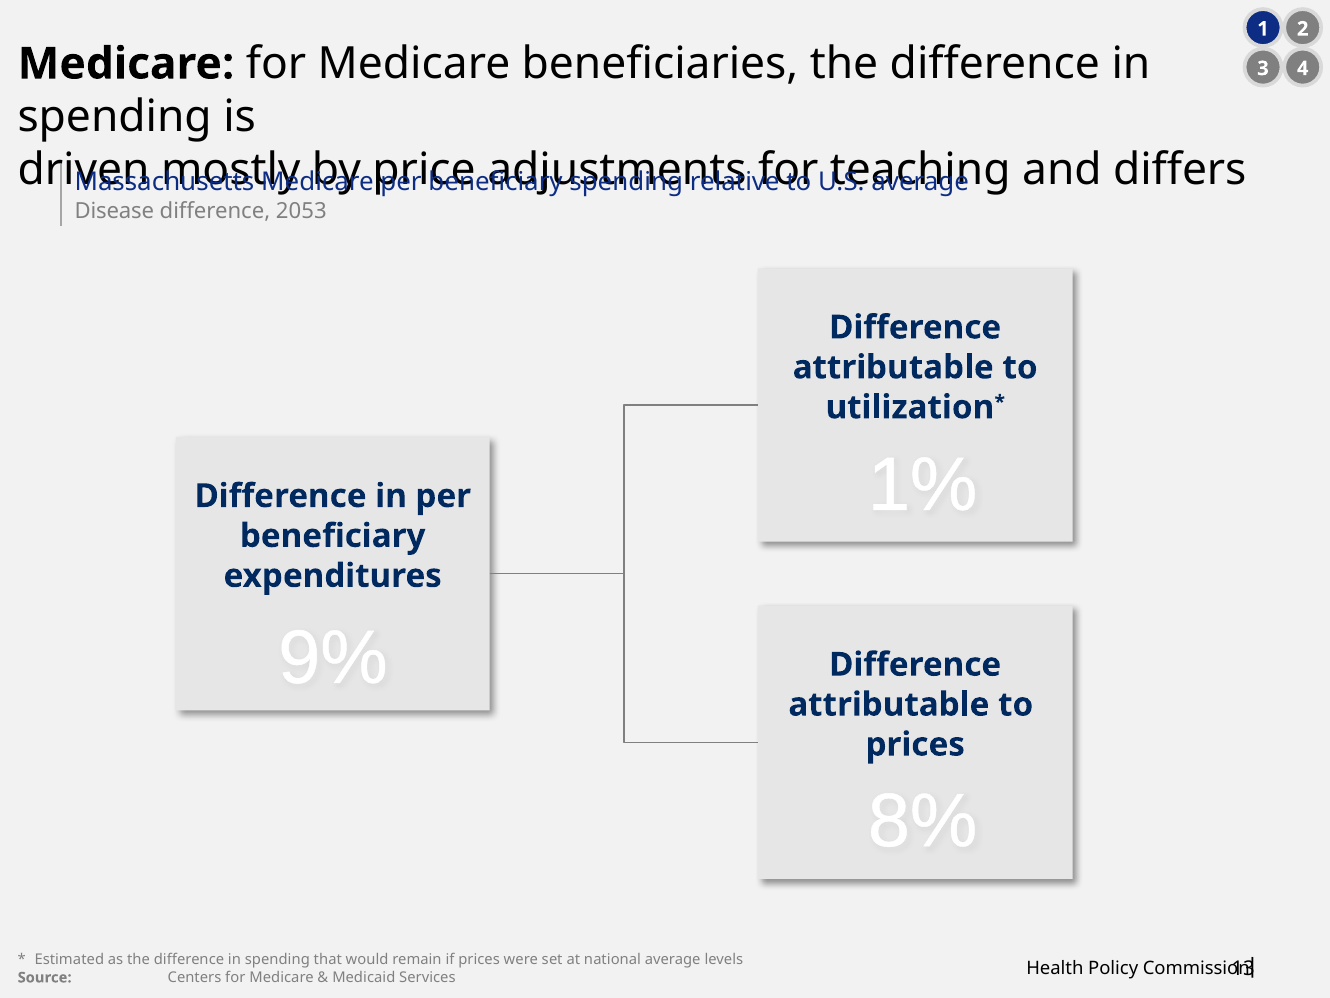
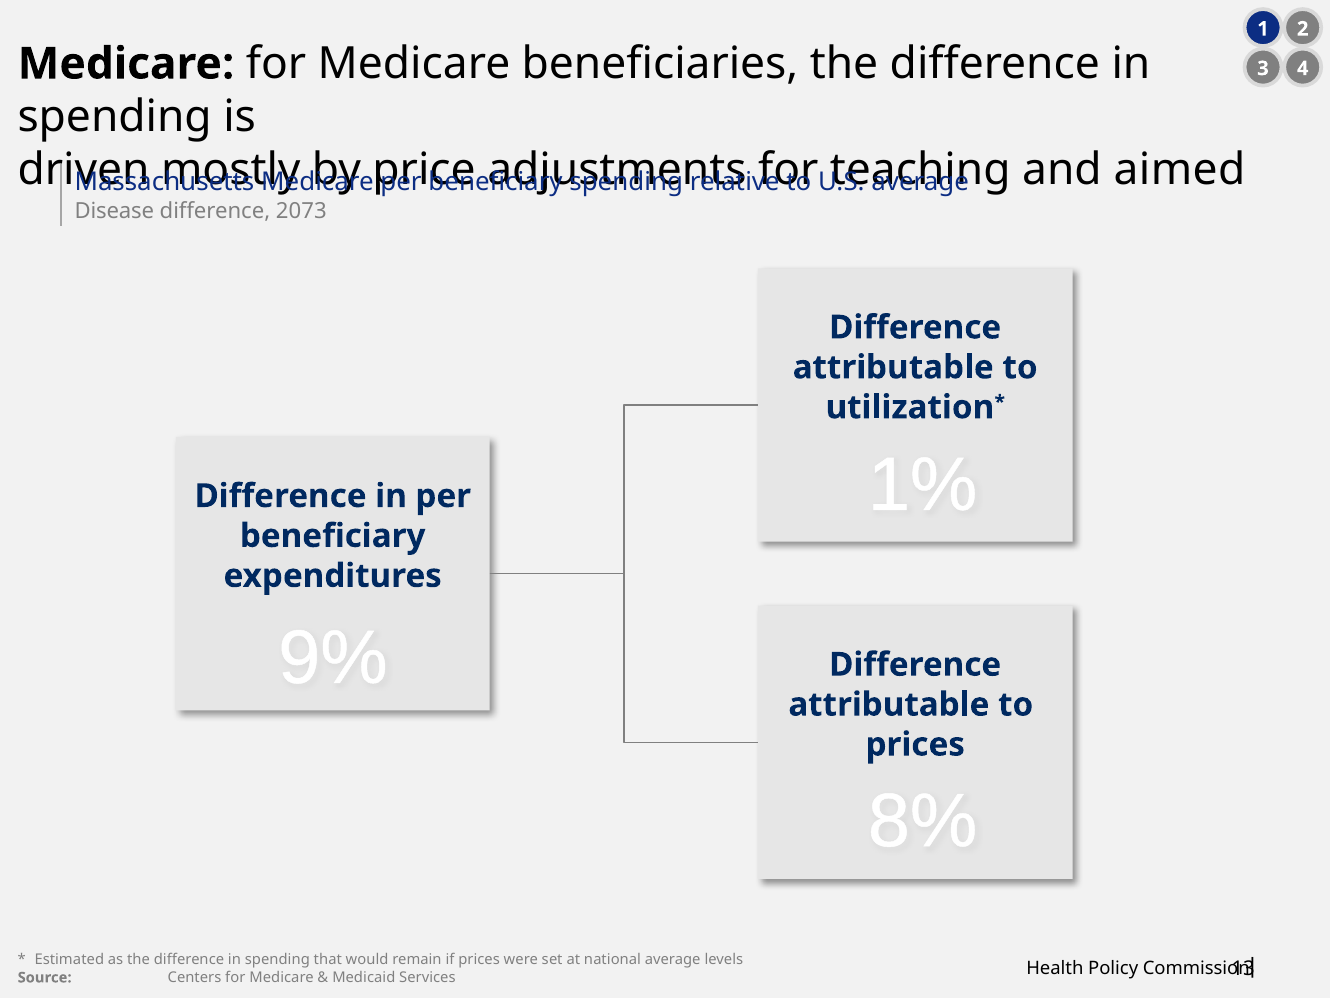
differs: differs -> aimed
2053: 2053 -> 2073
